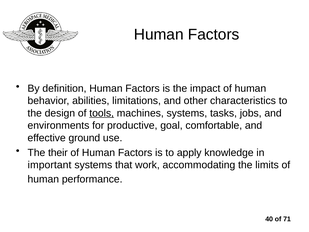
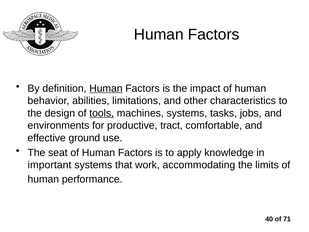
Human at (106, 88) underline: none -> present
goal: goal -> tract
their: their -> seat
